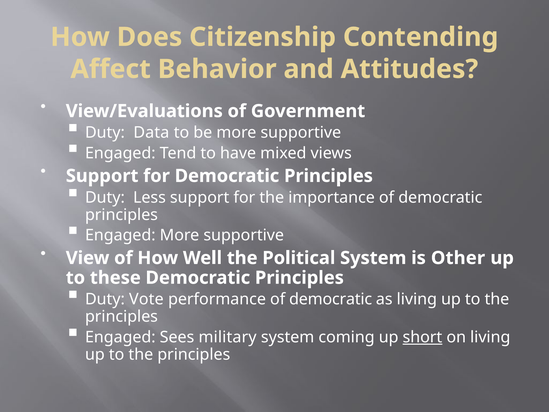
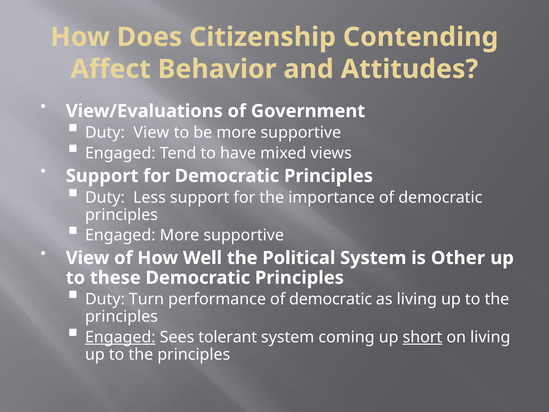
Duty Data: Data -> View
Vote: Vote -> Turn
Engaged at (120, 337) underline: none -> present
military: military -> tolerant
